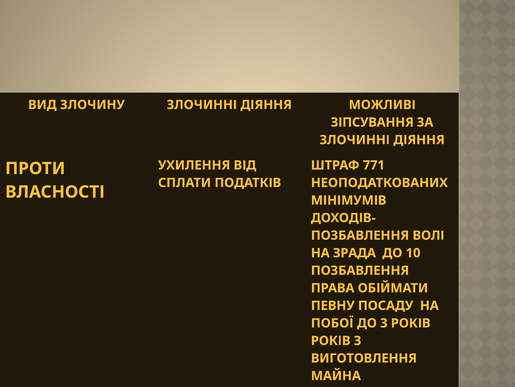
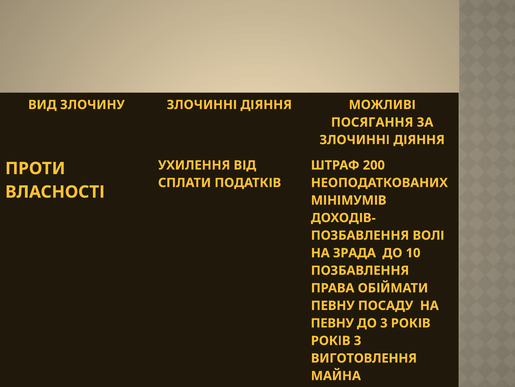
ЗІПСУВАННЯ: ЗІПСУВАННЯ -> ПОСЯГАННЯ
771: 771 -> 200
ПОБОЇ at (332, 323): ПОБОЇ -> ПЕВНУ
